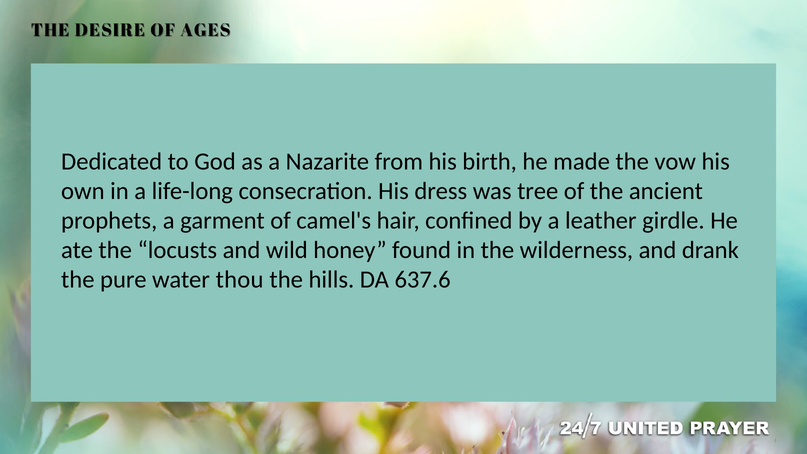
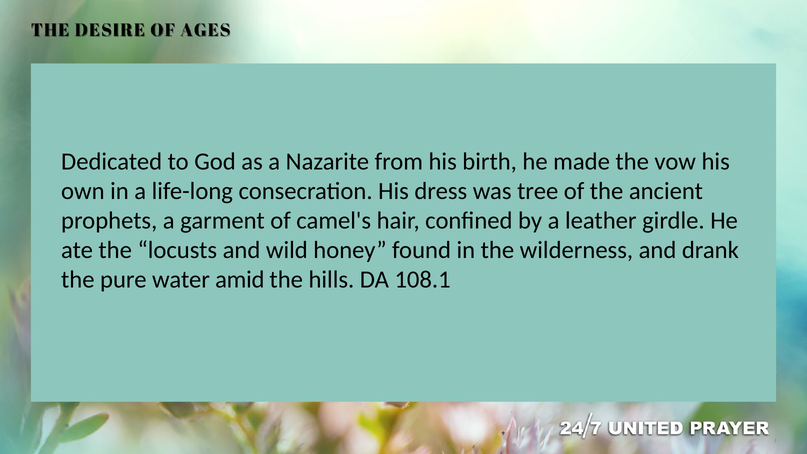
thou: thou -> amid
637.6: 637.6 -> 108.1
